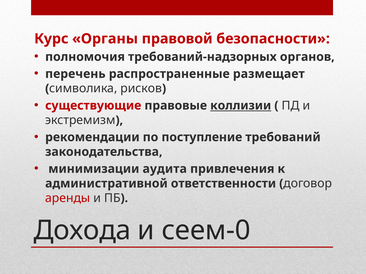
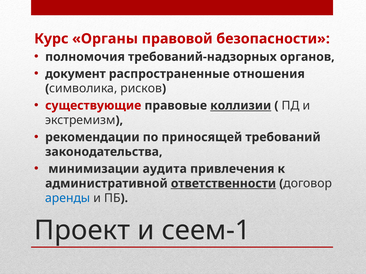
перечень: перечень -> документ
размещает: размещает -> отношения
поступление: поступление -> приносящей
ответственности underline: none -> present
аренды colour: red -> blue
Дохода: Дохода -> Проект
сеем-0: сеем-0 -> сеем-1
